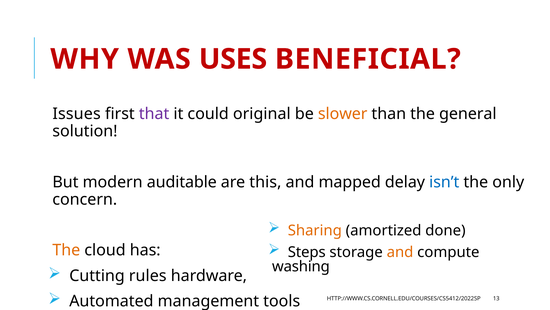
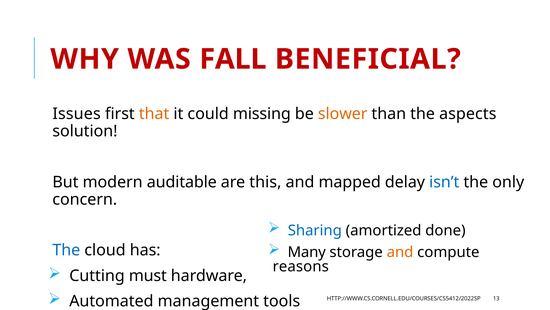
USES: USES -> FALL
that colour: purple -> orange
original: original -> missing
general: general -> aspects
Sharing colour: orange -> blue
Steps: Steps -> Many
The at (66, 250) colour: orange -> blue
washing: washing -> reasons
rules: rules -> must
